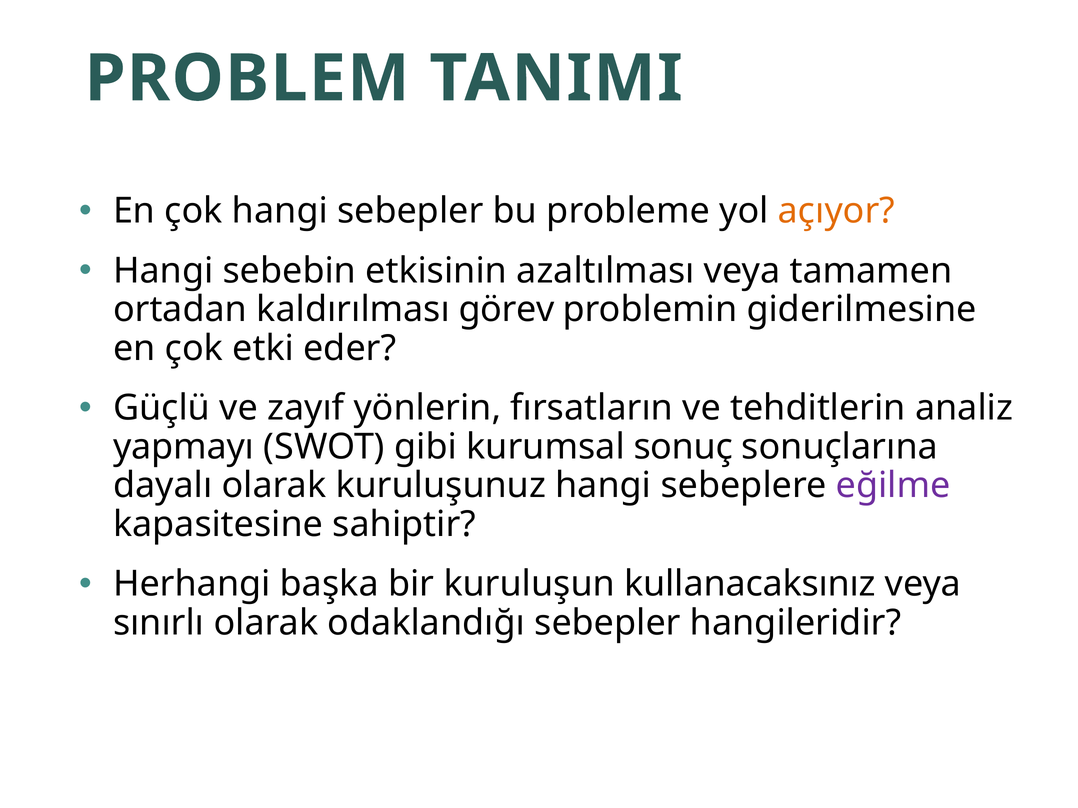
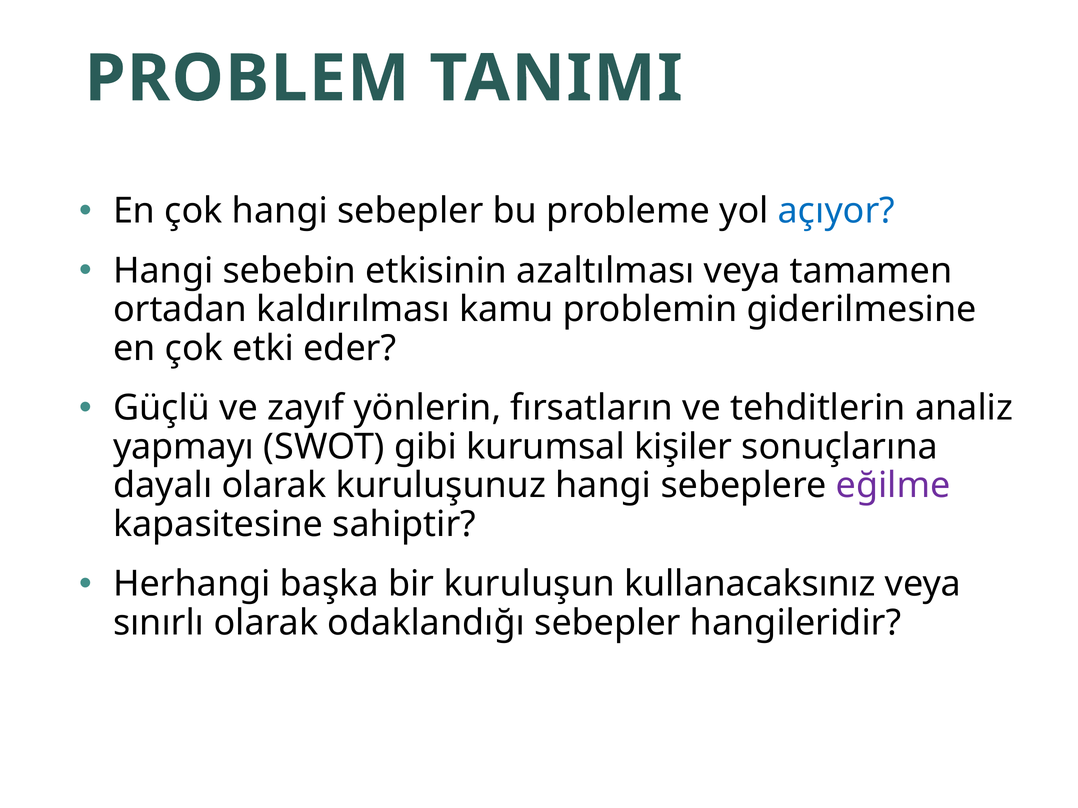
açıyor colour: orange -> blue
görev: görev -> kamu
sonuç: sonuç -> kişiler
